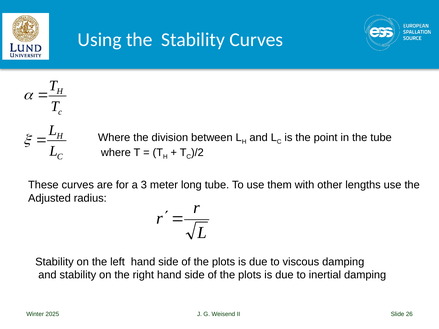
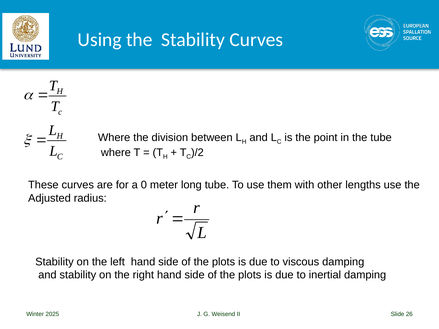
3: 3 -> 0
